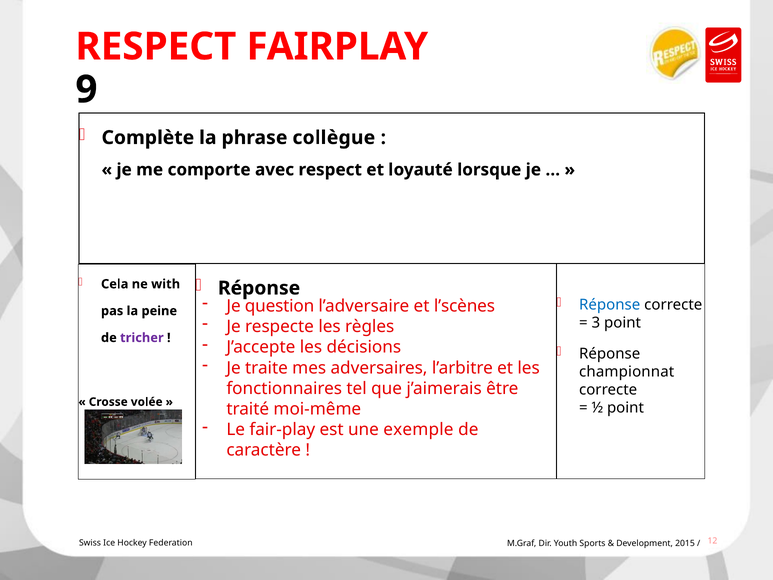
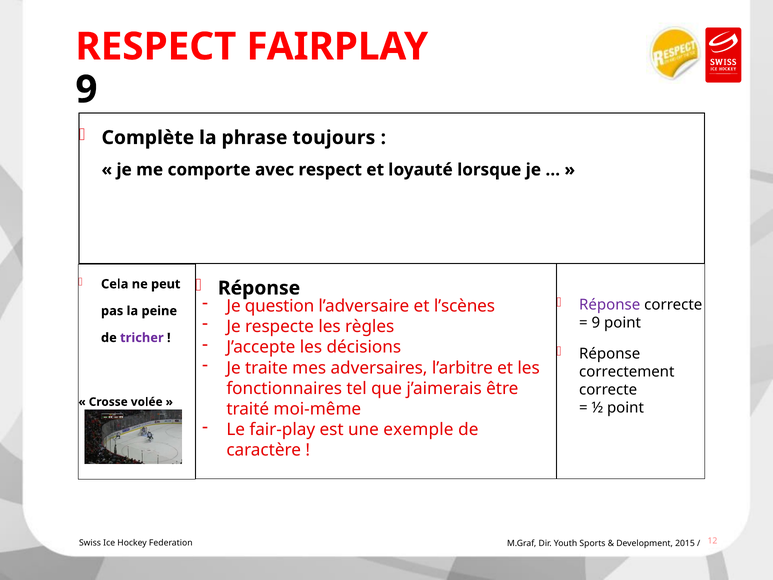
collègue: collègue -> toujours
with: with -> peut
Réponse at (610, 304) colour: blue -> purple
3 at (596, 322): 3 -> 9
championnat: championnat -> correctement
